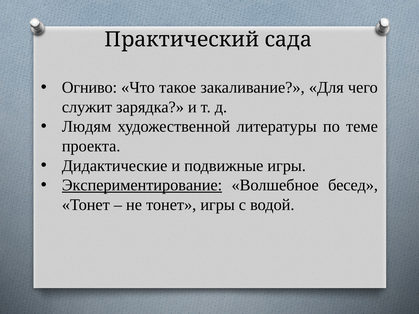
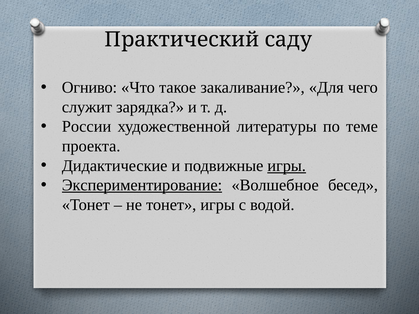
сада: сада -> саду
Людям: Людям -> России
игры at (287, 166) underline: none -> present
